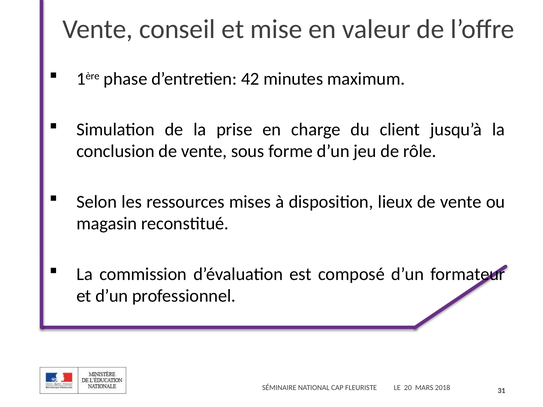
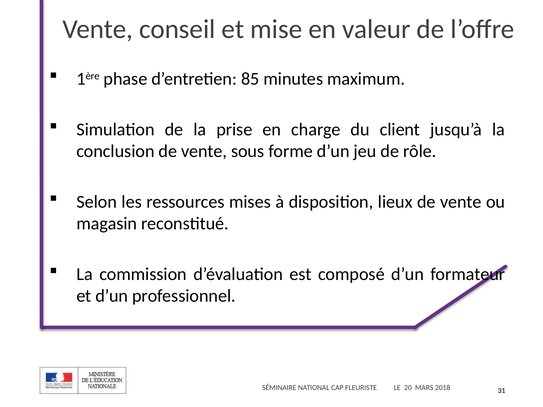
42: 42 -> 85
